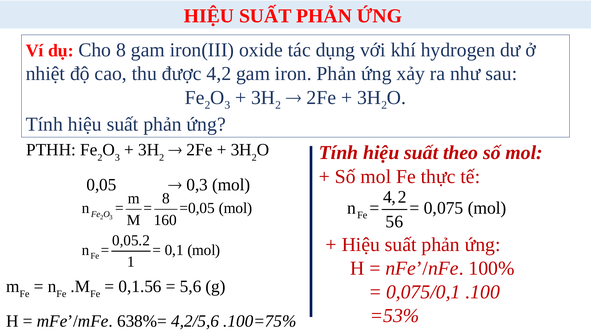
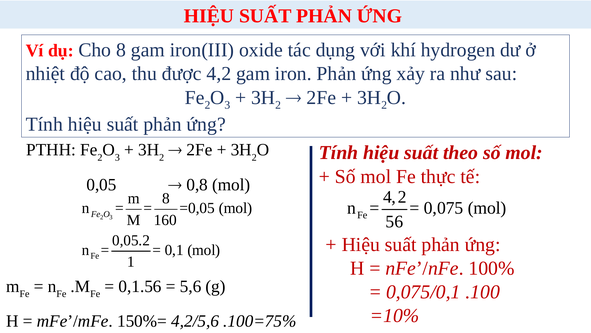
0,3: 0,3 -> 0,8
=53%: =53% -> =10%
638%=: 638%= -> 150%=
